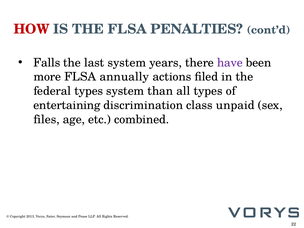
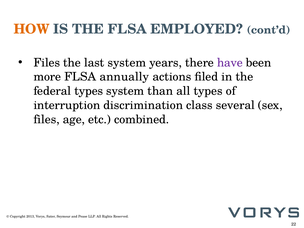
HOW colour: red -> orange
PENALTIES: PENALTIES -> EMPLOYED
Falls at (47, 63): Falls -> Files
entertaining: entertaining -> interruption
unpaid: unpaid -> several
